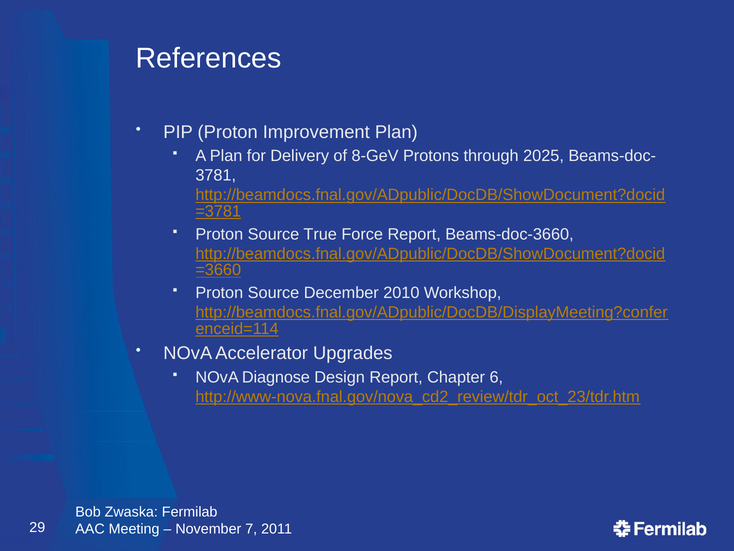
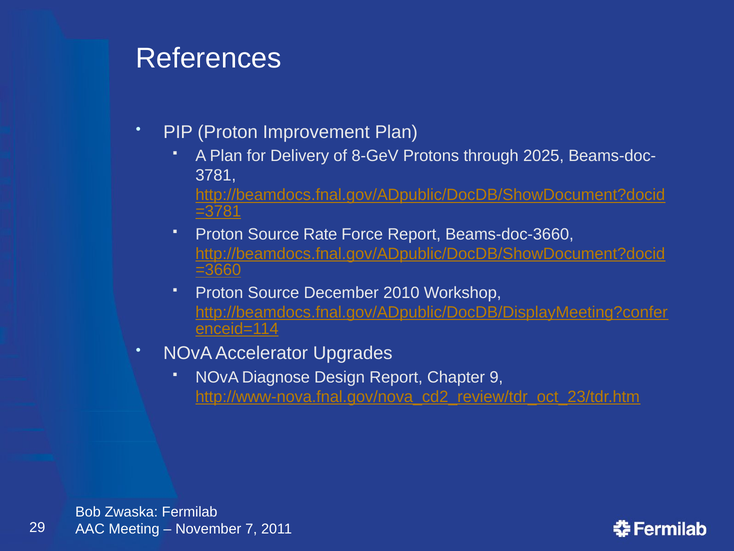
True: True -> Rate
6: 6 -> 9
